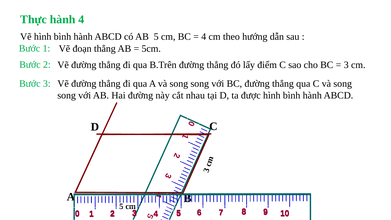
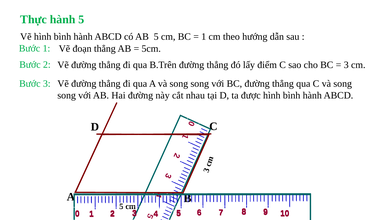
hành 4: 4 -> 5
4 at (204, 37): 4 -> 1
